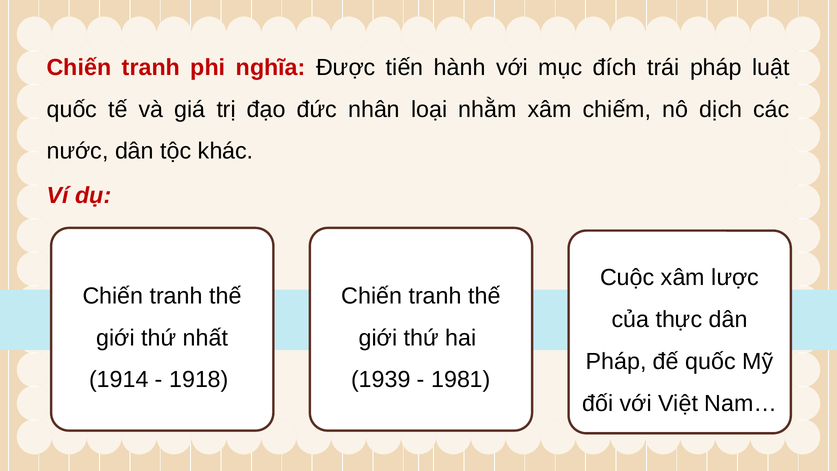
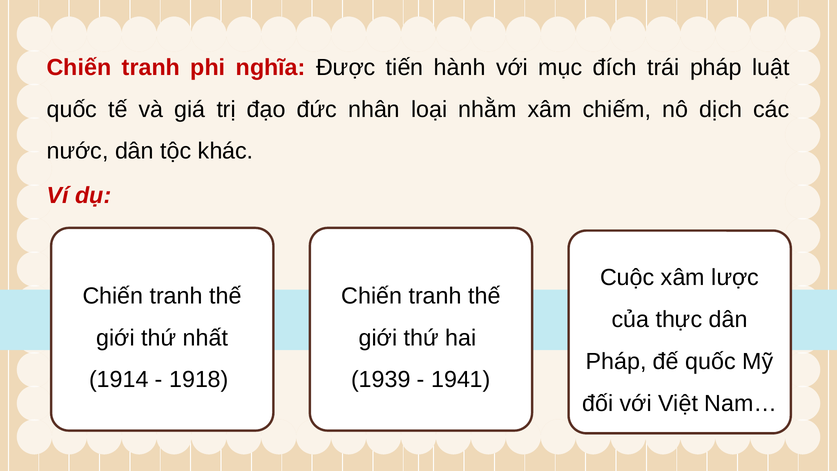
1981: 1981 -> 1941
